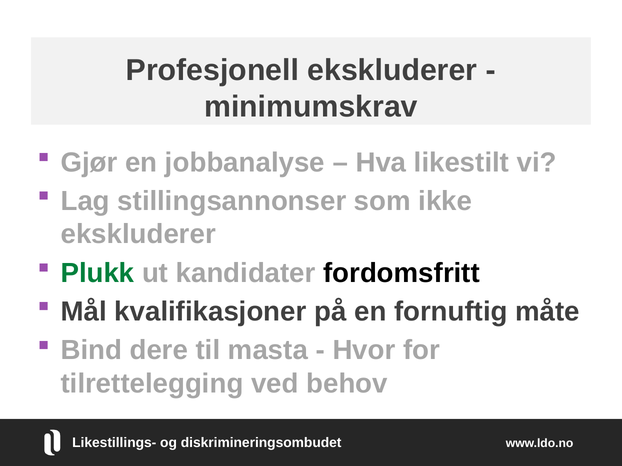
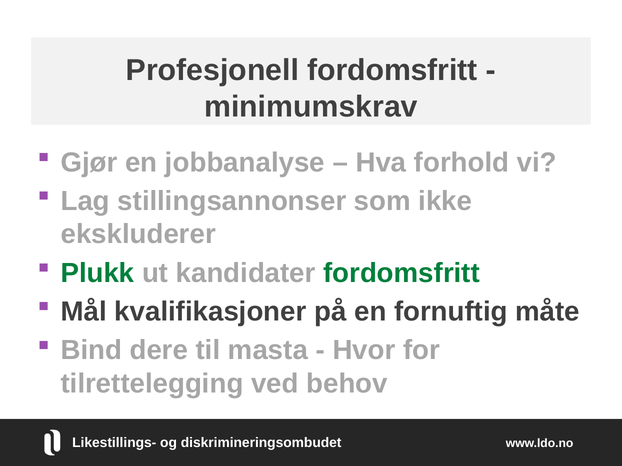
Profesjonell ekskluderer: ekskluderer -> fordomsfritt
likestilt: likestilt -> forhold
fordomsfritt at (402, 273) colour: black -> green
